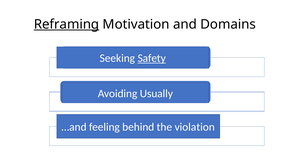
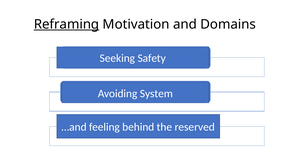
Safety underline: present -> none
Usually: Usually -> System
violation: violation -> reserved
